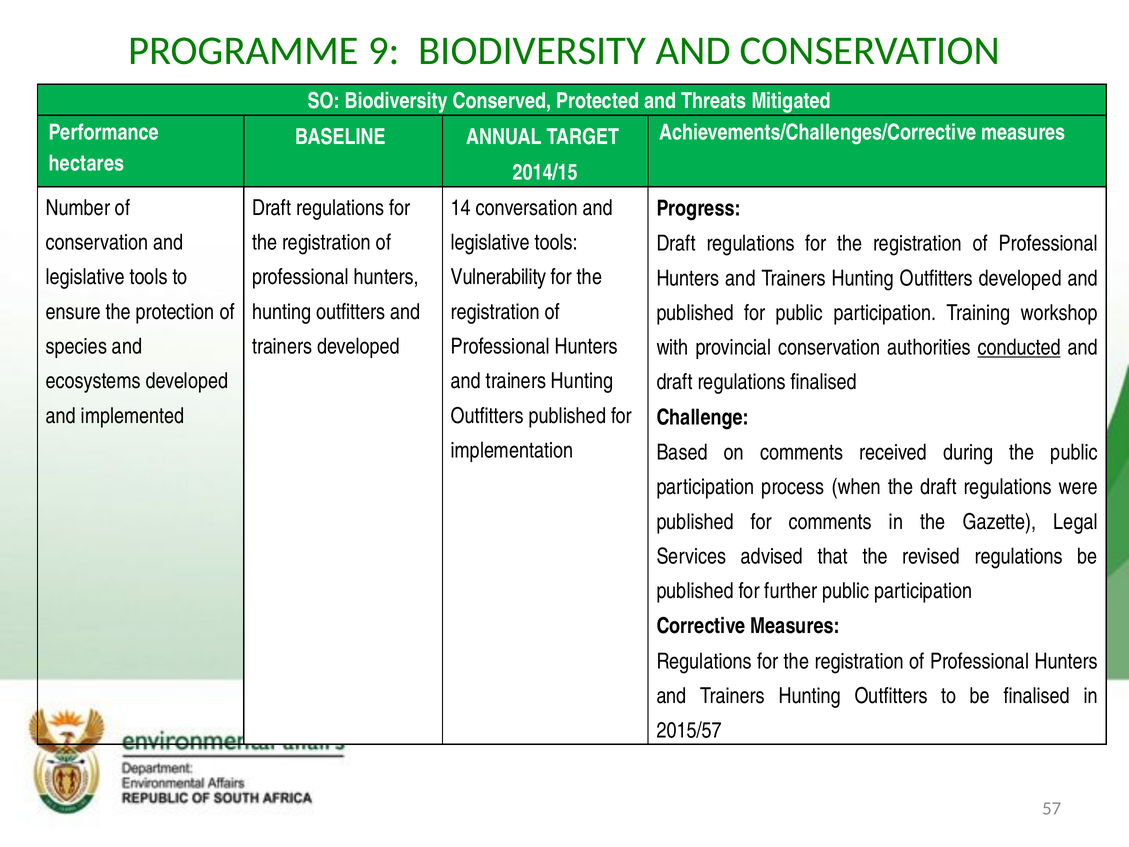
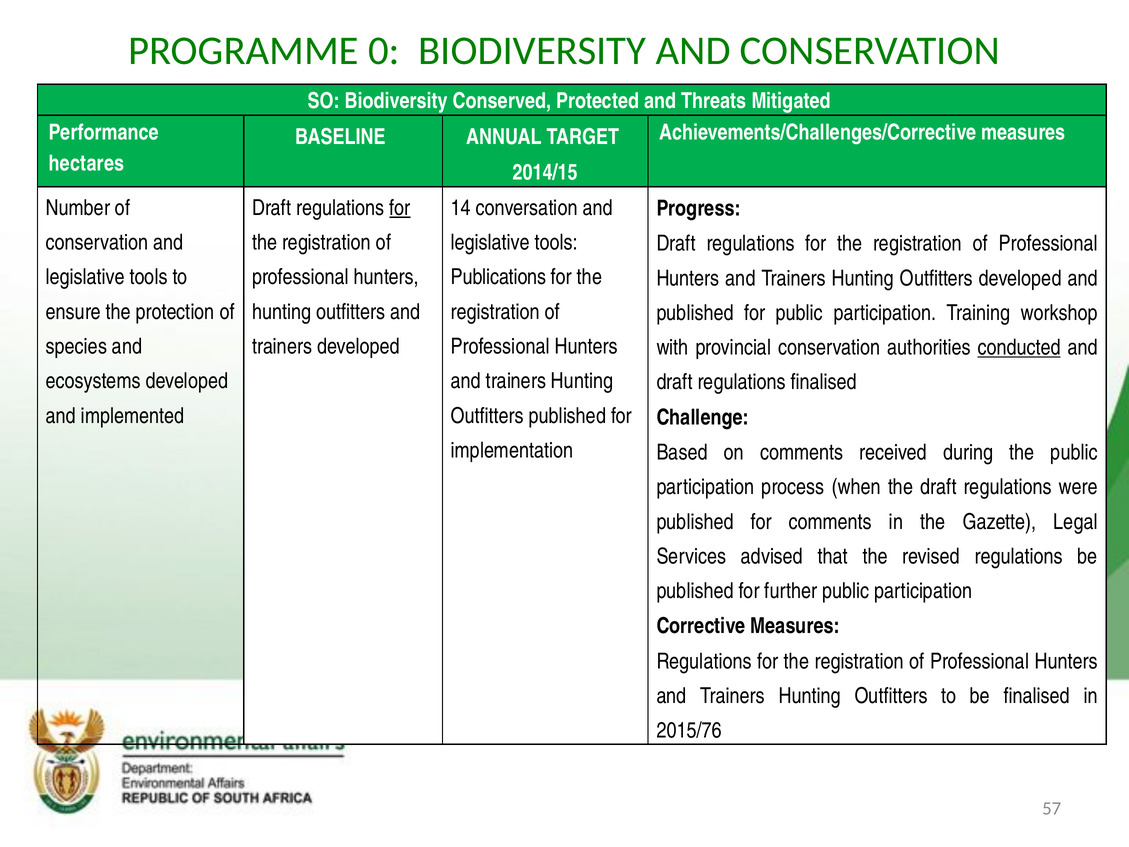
9: 9 -> 0
for at (400, 208) underline: none -> present
Vulnerability: Vulnerability -> Publications
2015/57: 2015/57 -> 2015/76
